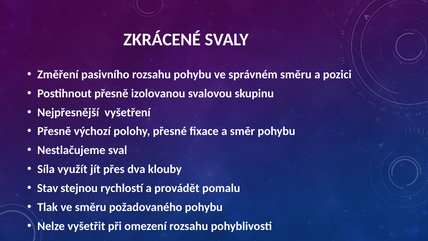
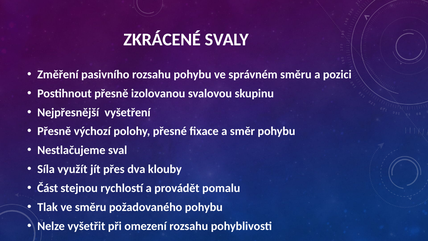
Stav: Stav -> Část
